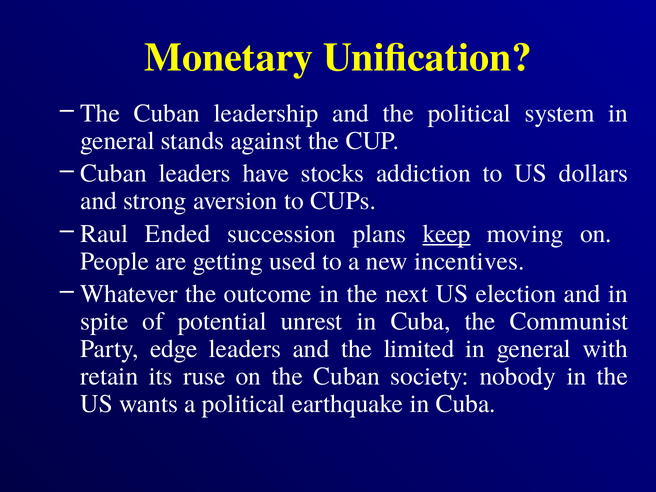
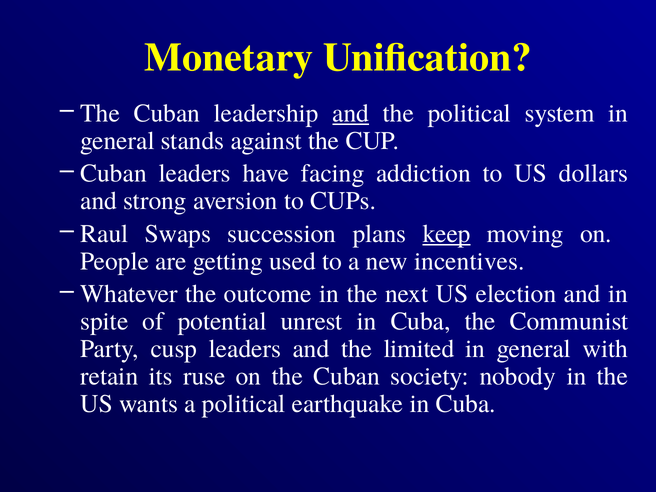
and at (351, 113) underline: none -> present
stocks: stocks -> facing
Ended: Ended -> Swaps
edge: edge -> cusp
